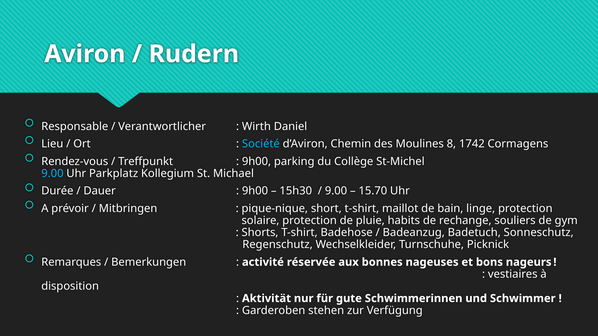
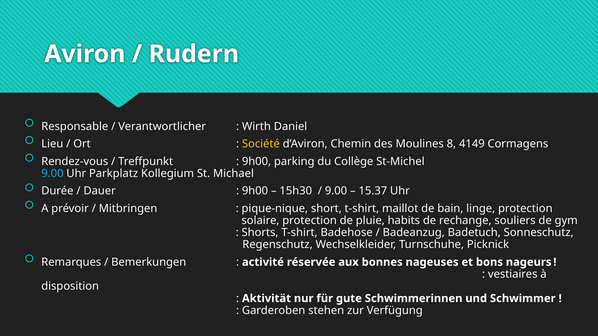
Société colour: light blue -> yellow
1742: 1742 -> 4149
15.70: 15.70 -> 15.37
